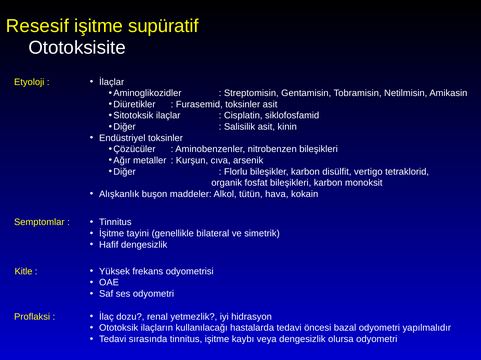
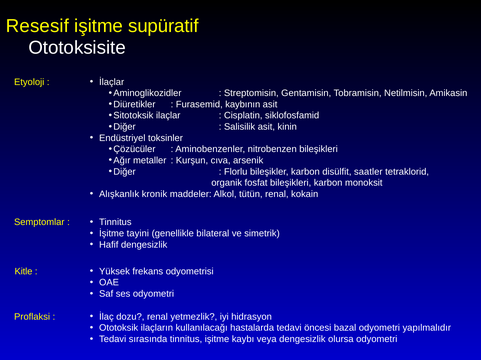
Furasemid toksinler: toksinler -> kaybının
vertigo: vertigo -> saatler
buşon: buşon -> kronik
tütün hava: hava -> renal
